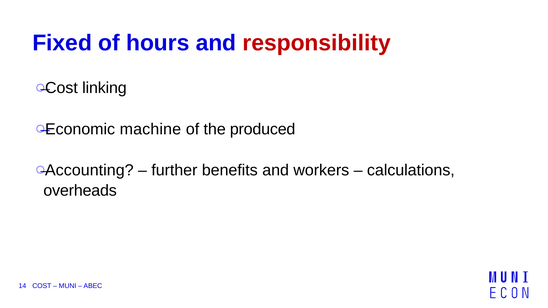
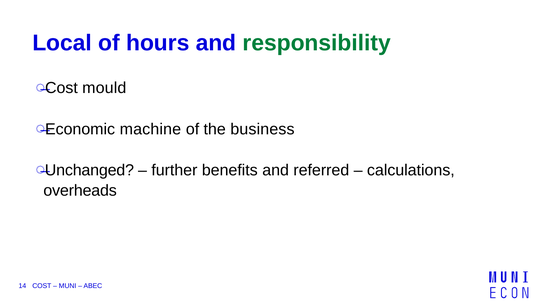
Fixed: Fixed -> Local
responsibility colour: red -> green
linking: linking -> mould
produced: produced -> business
Accounting: Accounting -> Unchanged
workers: workers -> referred
